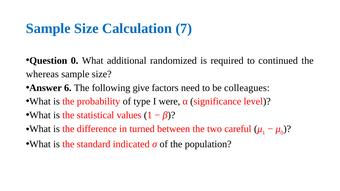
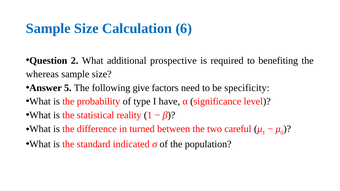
7: 7 -> 6
Question 0: 0 -> 2
randomized: randomized -> prospective
continued: continued -> benefiting
6: 6 -> 5
colleagues: colleagues -> specificity
were: were -> have
values: values -> reality
